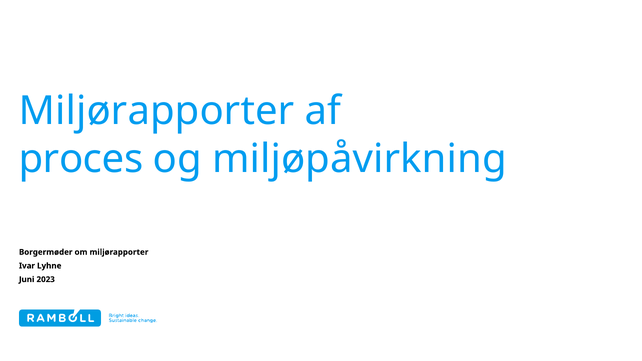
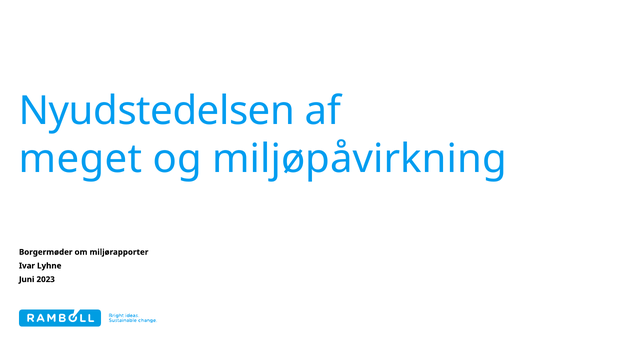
Miljørapporter at (157, 111): Miljørapporter -> Nyudstedelsen
proces: proces -> meget
